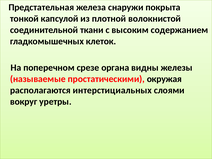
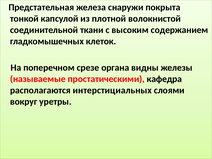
окружая: окружая -> кафедра
